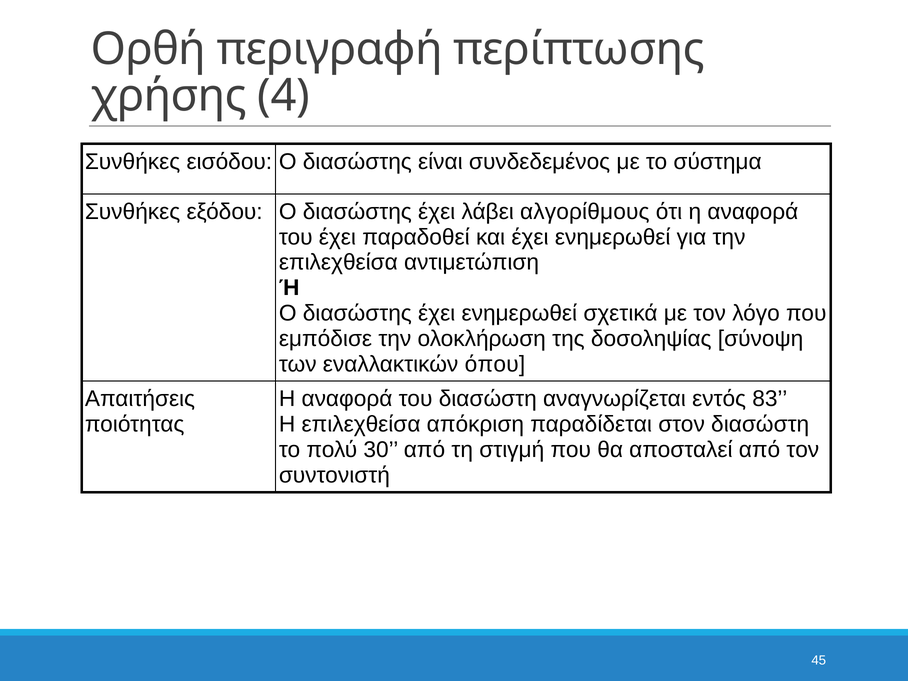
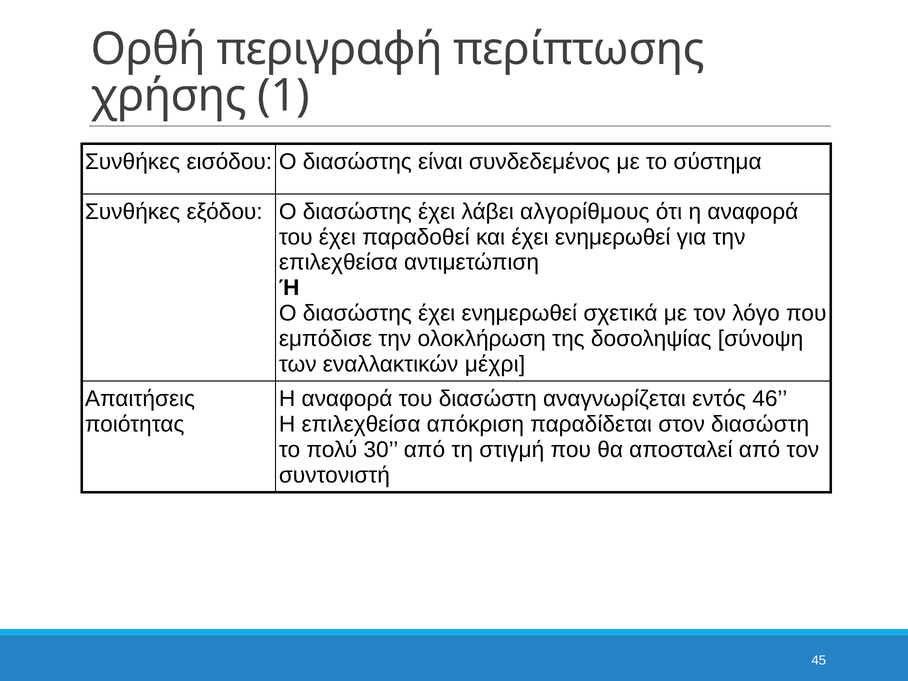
4: 4 -> 1
όπου: όπου -> μέχρι
83: 83 -> 46
